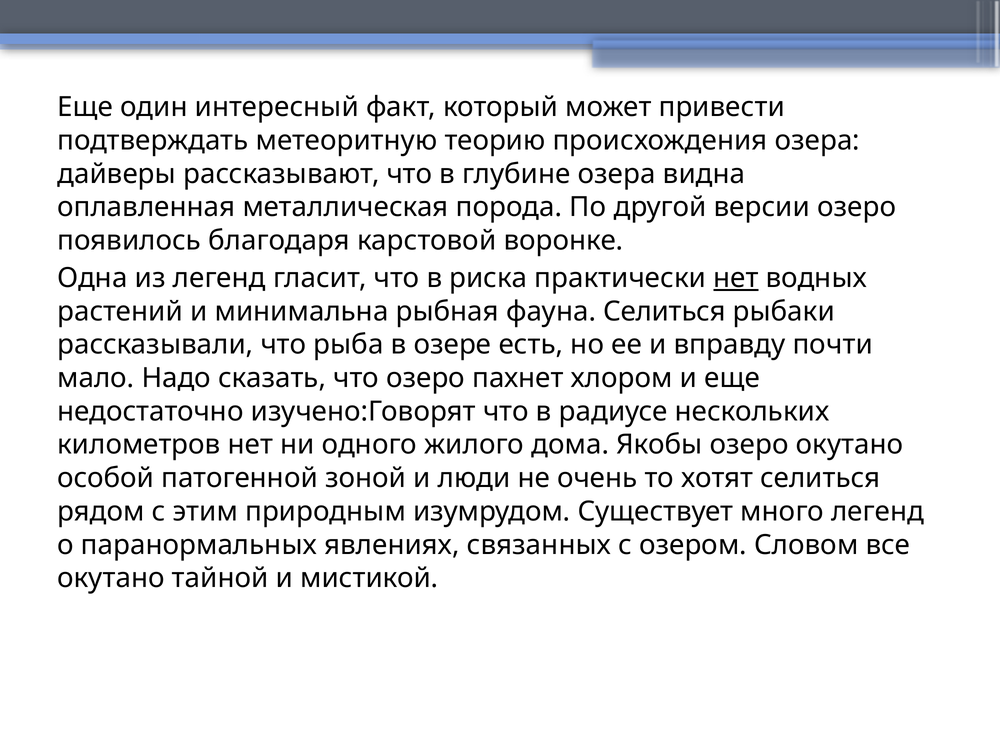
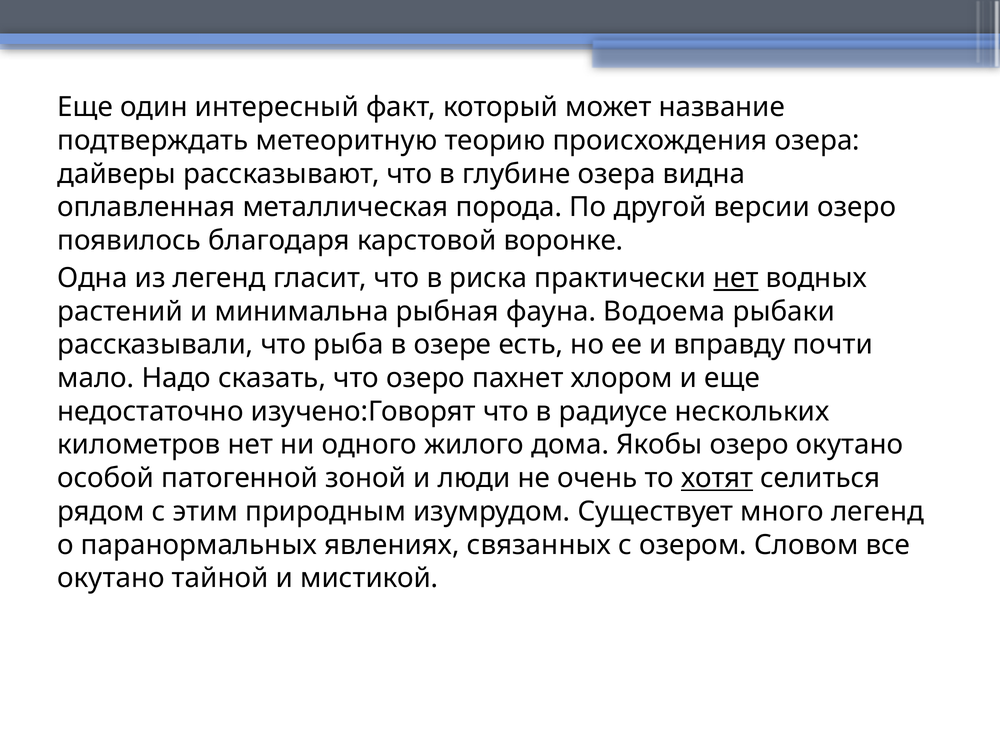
привести: привести -> название
фауна Селиться: Селиться -> Водоема
хотят underline: none -> present
